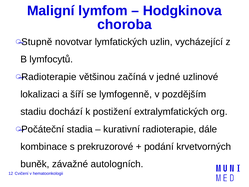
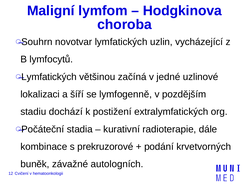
Stupně: Stupně -> Souhrn
Radioterapie at (49, 77): Radioterapie -> Lymfatických
